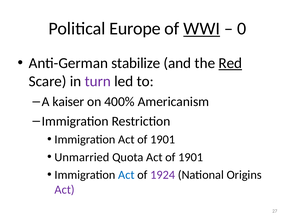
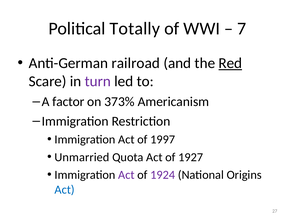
Europe: Europe -> Totally
WWI underline: present -> none
0: 0 -> 7
stabilize: stabilize -> railroad
kaiser: kaiser -> factor
400%: 400% -> 373%
Immigration Act of 1901: 1901 -> 1997
Quota Act of 1901: 1901 -> 1927
Act at (126, 175) colour: blue -> purple
Act at (65, 190) colour: purple -> blue
